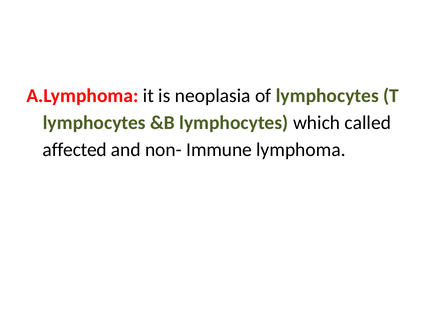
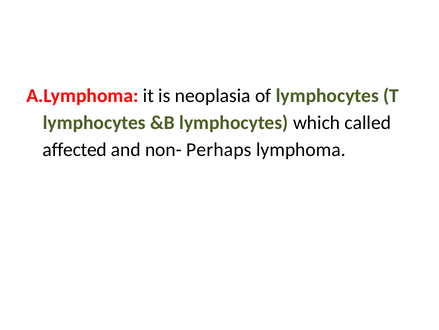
Immune: Immune -> Perhaps
